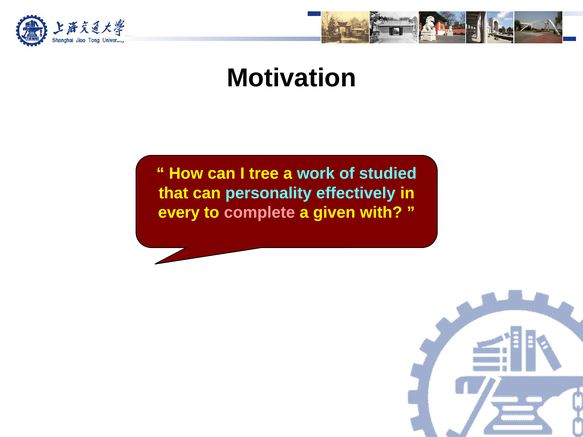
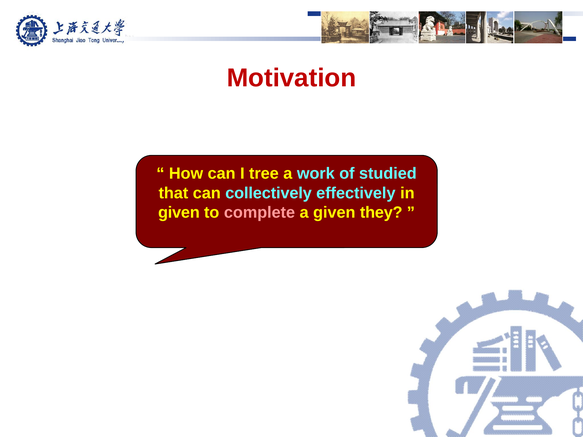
Motivation colour: black -> red
personality: personality -> collectively
every at (179, 213): every -> given
with: with -> they
